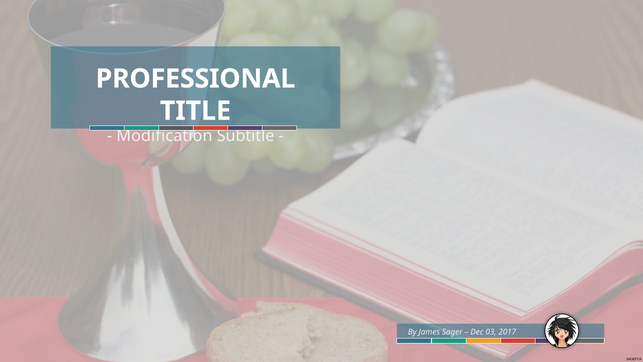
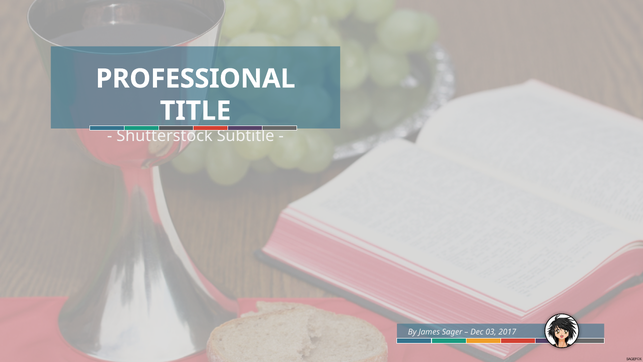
Modification: Modification -> Shutterstock
